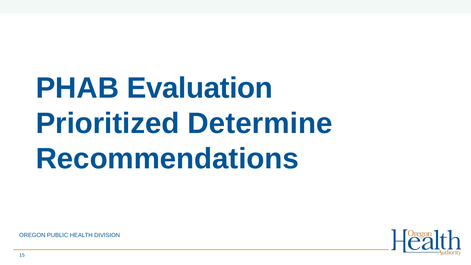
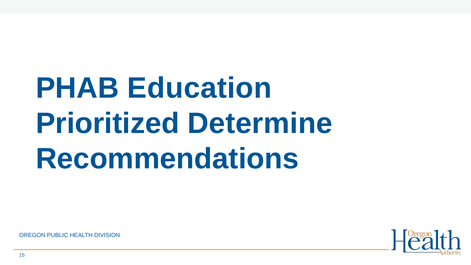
Evaluation: Evaluation -> Education
